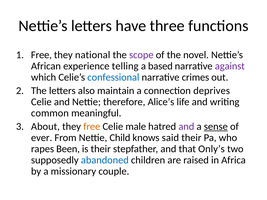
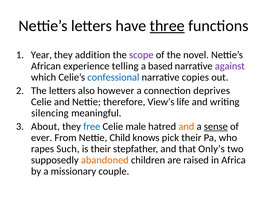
three underline: none -> present
Free at (41, 55): Free -> Year
national: national -> addition
crimes: crimes -> copies
maintain: maintain -> however
Alice’s: Alice’s -> View’s
common: common -> silencing
free at (92, 127) colour: orange -> blue
and at (186, 127) colour: purple -> orange
said: said -> pick
Been: Been -> Such
abandoned colour: blue -> orange
